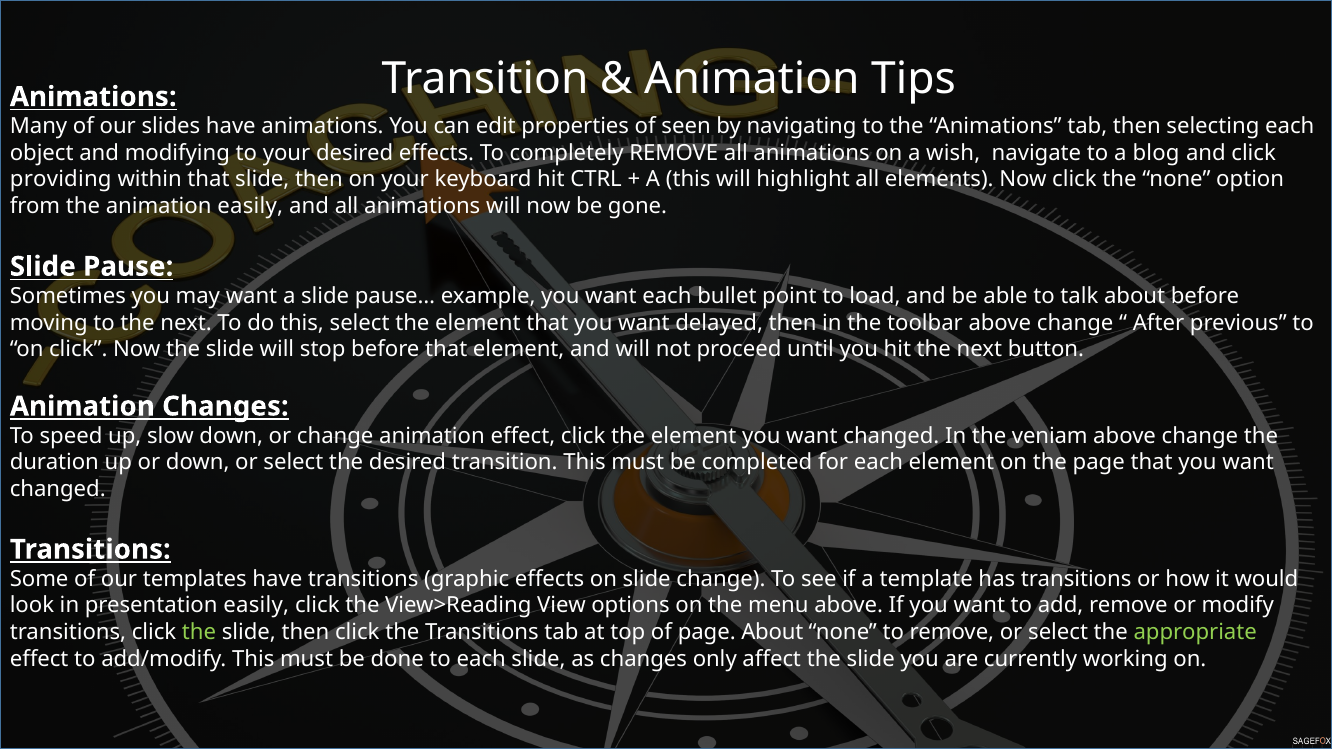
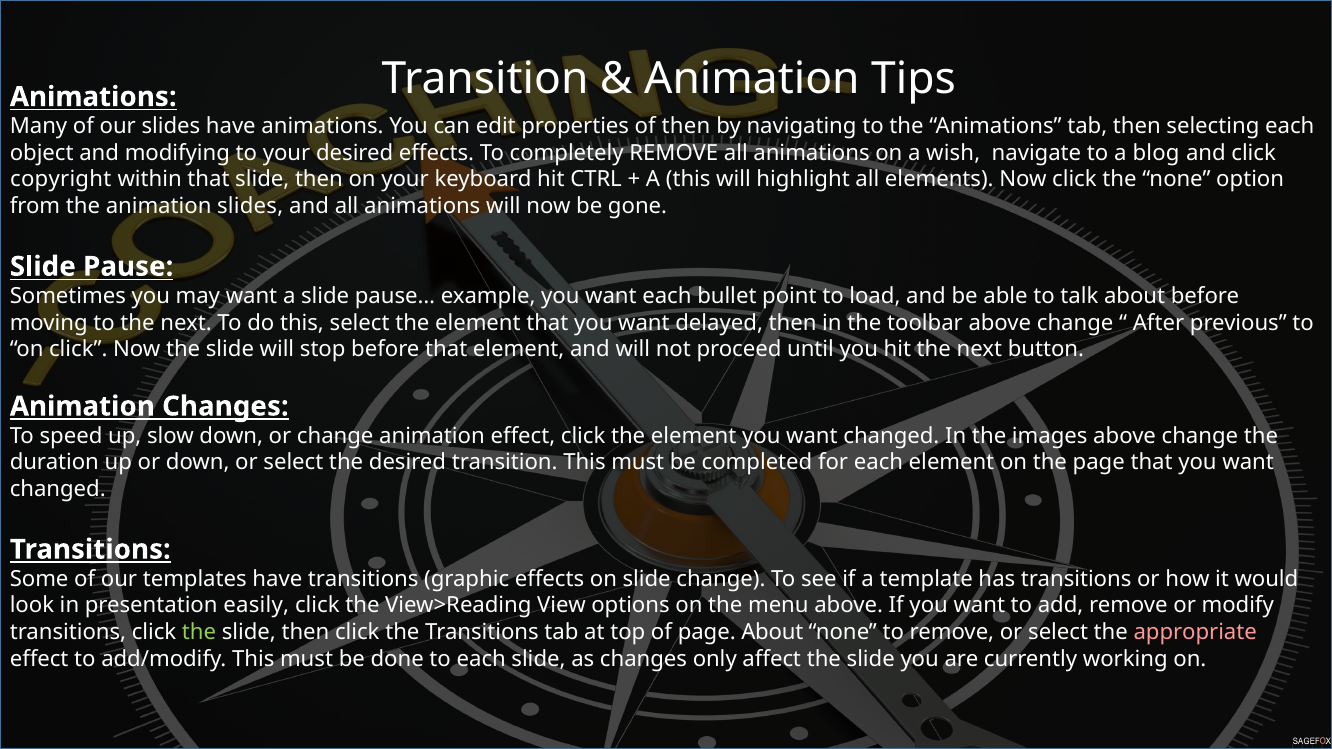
of seen: seen -> then
providing: providing -> copyright
animation easily: easily -> slides
veniam: veniam -> images
appropriate colour: light green -> pink
